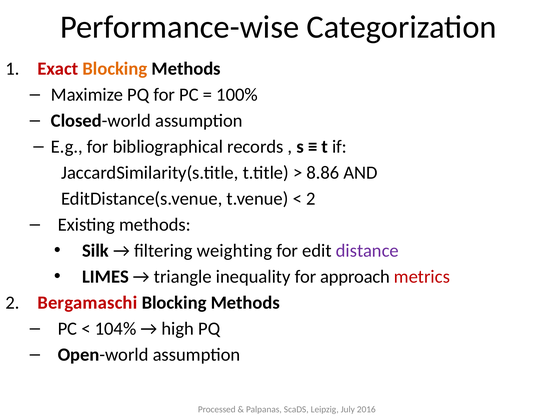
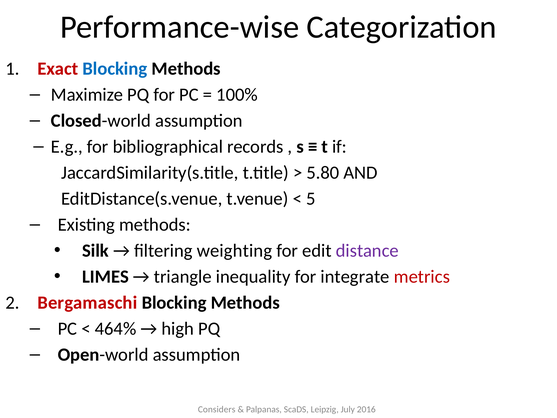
Blocking at (115, 69) colour: orange -> blue
8.86: 8.86 -> 5.80
2 at (311, 198): 2 -> 5
approach: approach -> integrate
104%: 104% -> 464%
Processed: Processed -> Considers
